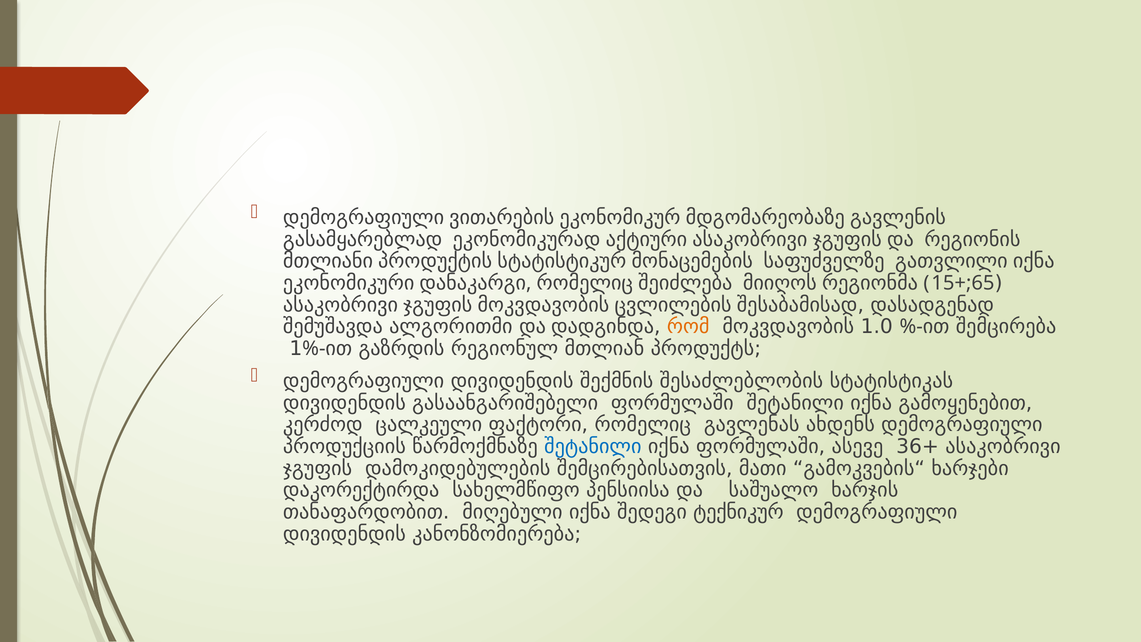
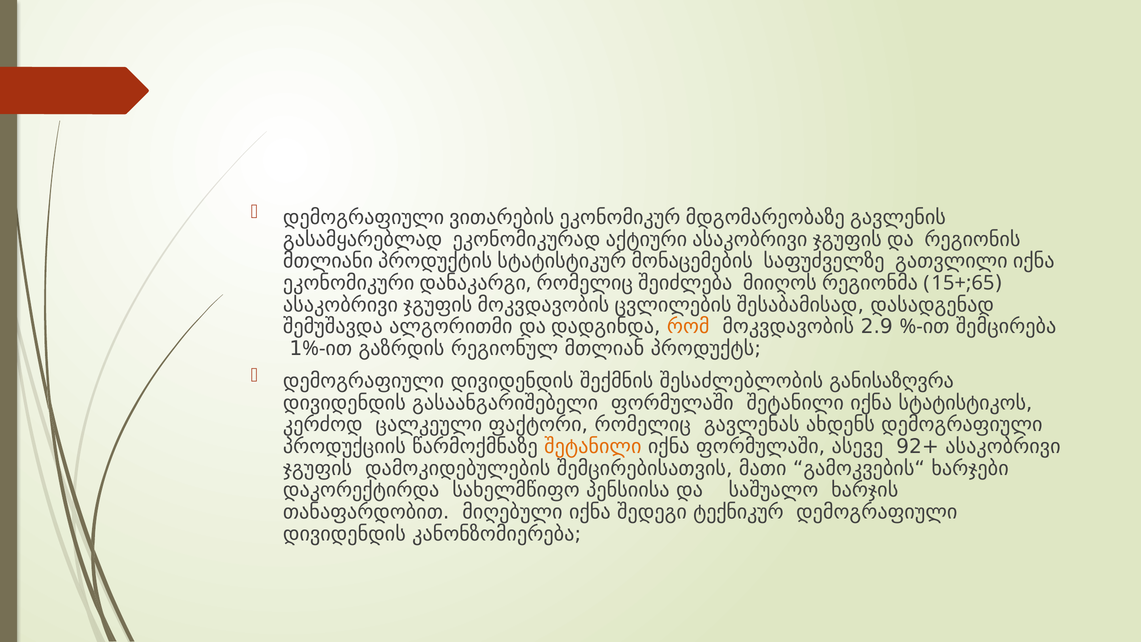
1.0: 1.0 -> 2.9
სტატისტიკას: სტატისტიკას -> განისაზღვრა
გამოყენებით: გამოყენებით -> სტატისტიკოს
შეტანილი at (593, 447) colour: blue -> orange
36+: 36+ -> 92+
